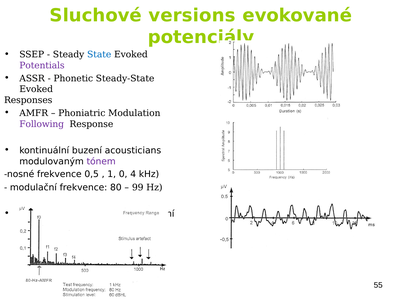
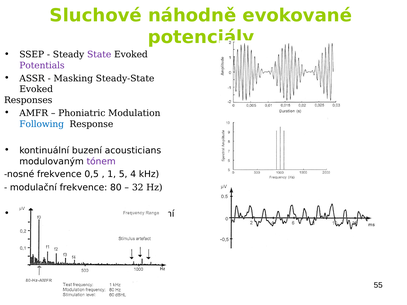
versions: versions -> náhodně
State colour: blue -> purple
Phonetic: Phonetic -> Masking
Following colour: purple -> blue
0: 0 -> 5
99: 99 -> 32
